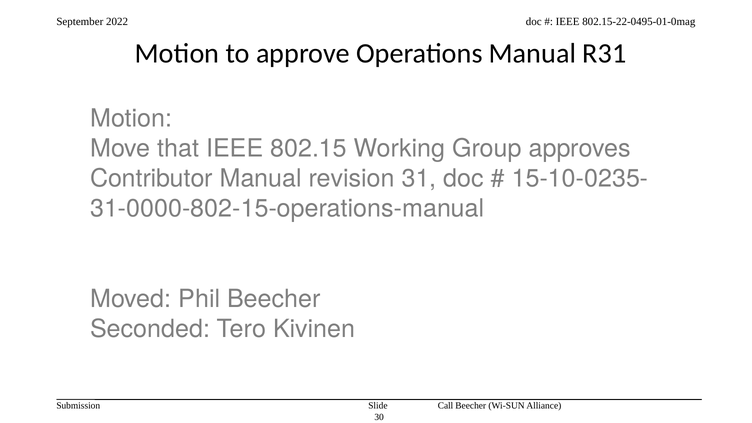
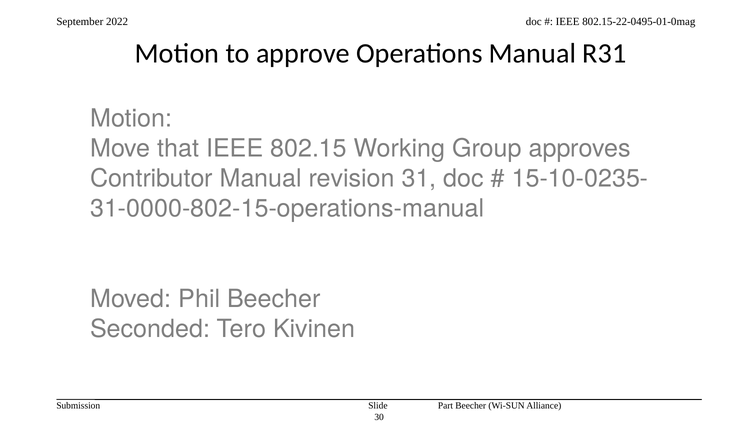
Call: Call -> Part
